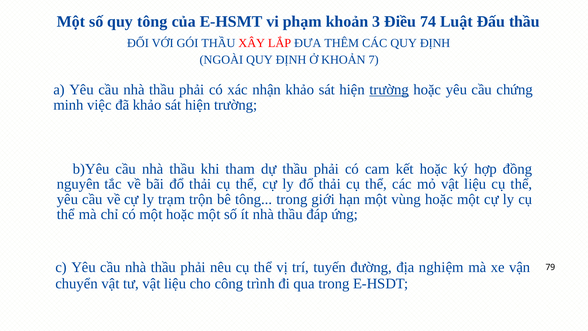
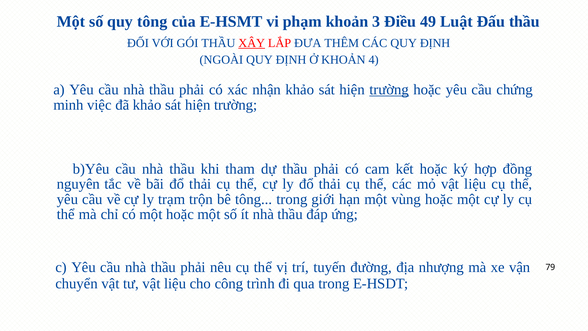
74: 74 -> 49
XÂY underline: none -> present
7: 7 -> 4
nghiệm: nghiệm -> nhượng
